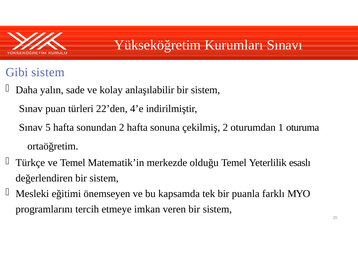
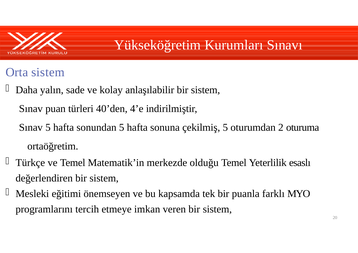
Gibi: Gibi -> Orta
22’den: 22’den -> 40’den
sonundan 2: 2 -> 5
çekilmiş 2: 2 -> 5
1: 1 -> 2
